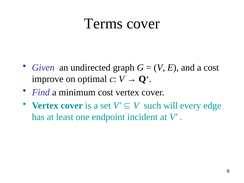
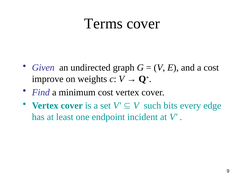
optimal: optimal -> weights
will: will -> bits
